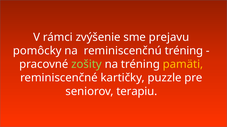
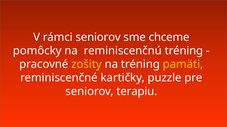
rámci zvýšenie: zvýšenie -> seniorov
prejavu: prejavu -> chceme
zošity colour: light green -> yellow
